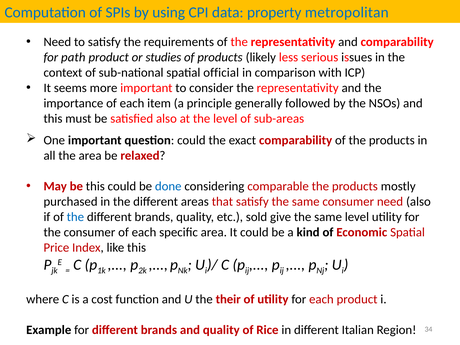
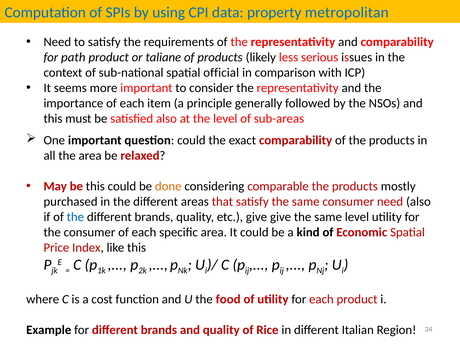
studies: studies -> taliane
done colour: blue -> orange
etc sold: sold -> give
their: their -> food
